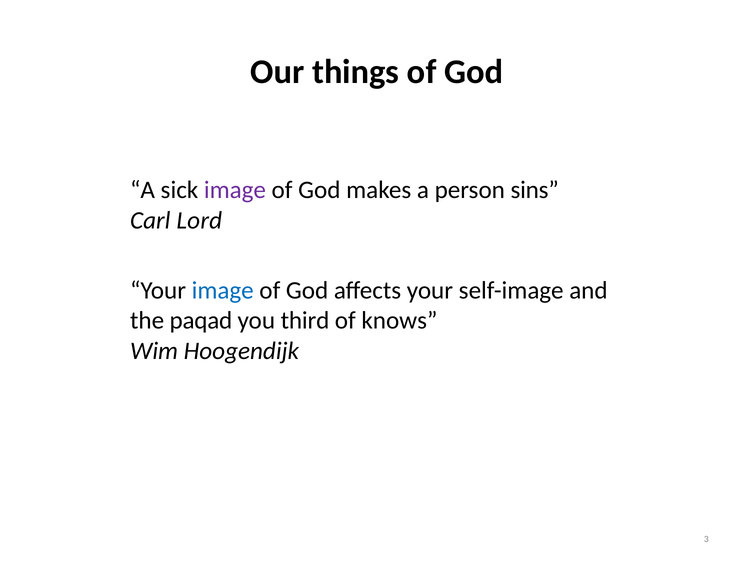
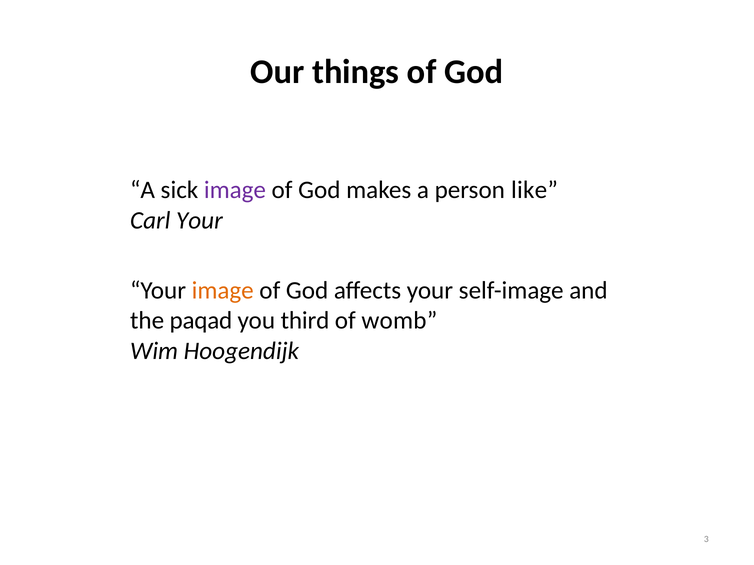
sins: sins -> like
Carl Lord: Lord -> Your
image at (223, 291) colour: blue -> orange
knows: knows -> womb
